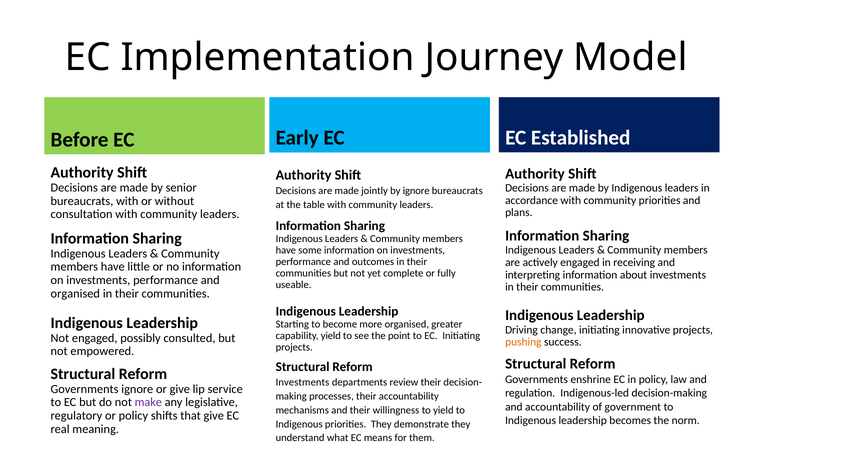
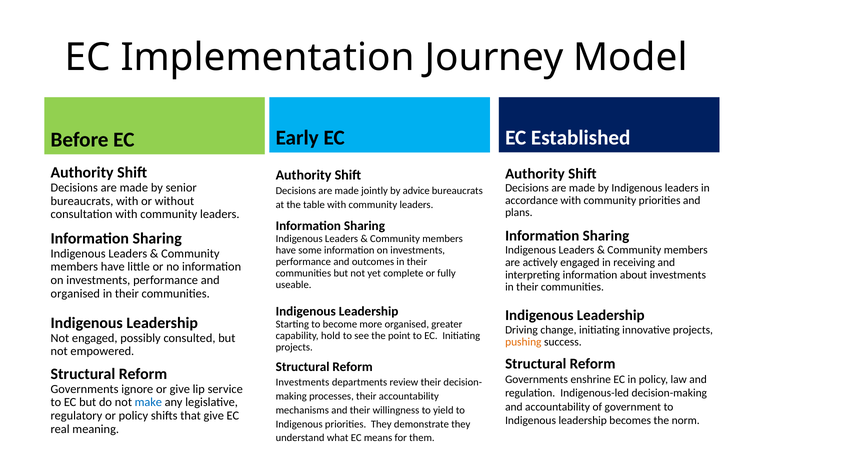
by ignore: ignore -> advice
capability yield: yield -> hold
make colour: purple -> blue
